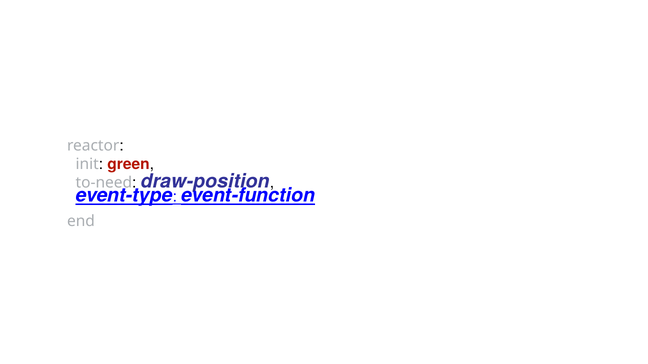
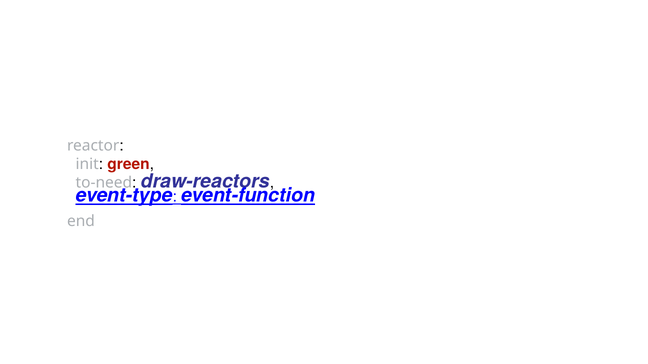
draw-position: draw-position -> draw-reactors
